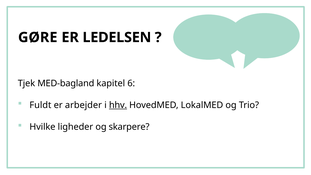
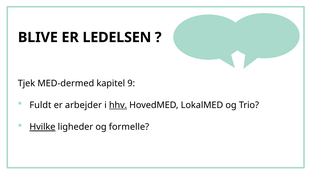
GØRE: GØRE -> BLIVE
MED-bagland: MED-bagland -> MED-dermed
6: 6 -> 9
Hvilke underline: none -> present
skarpere: skarpere -> formelle
